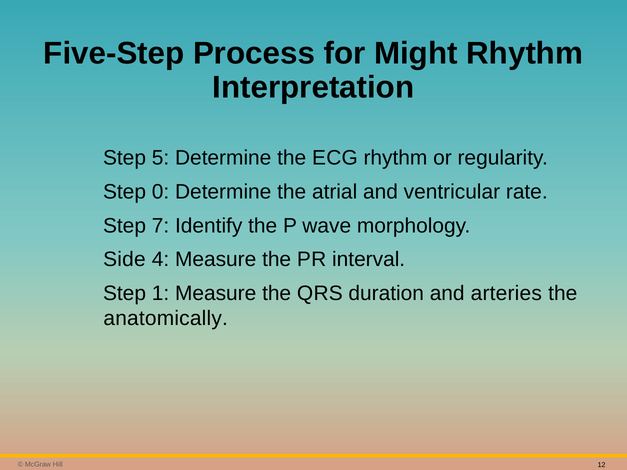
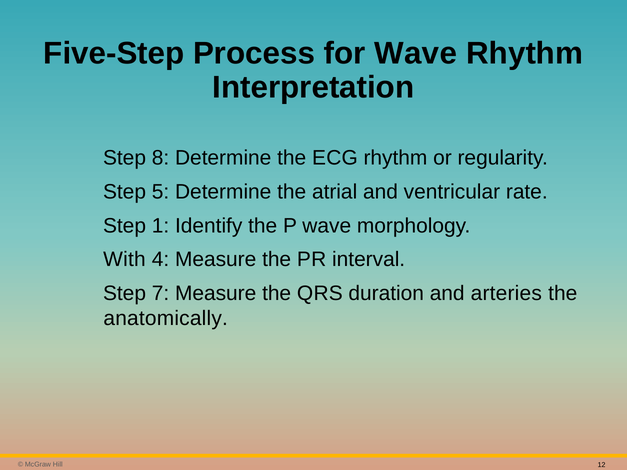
for Might: Might -> Wave
5: 5 -> 8
0: 0 -> 5
7: 7 -> 1
Side: Side -> With
1: 1 -> 7
